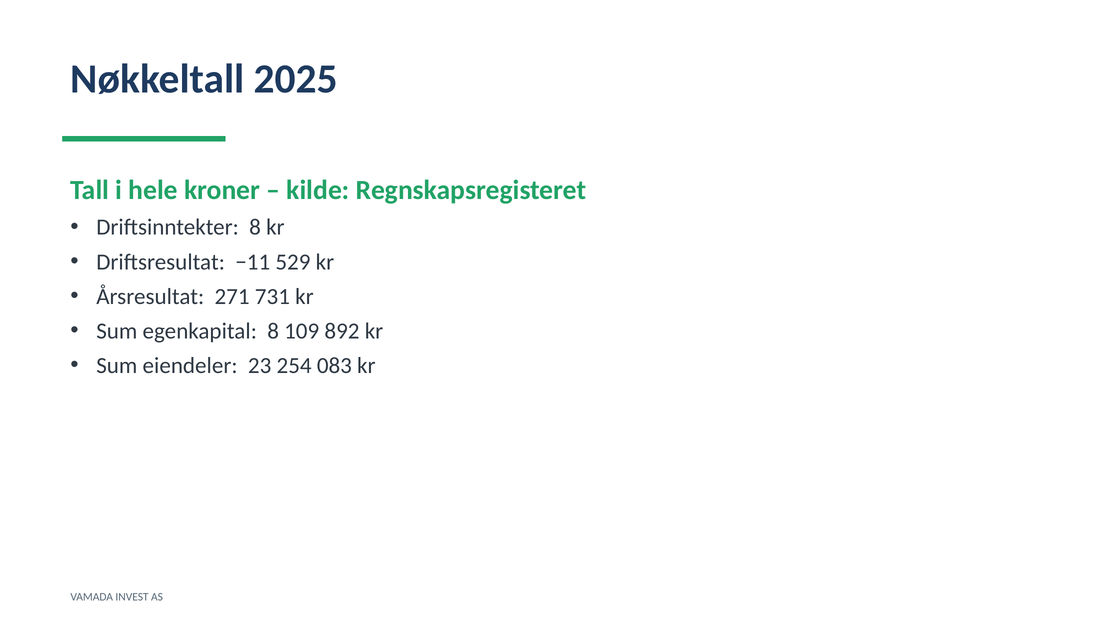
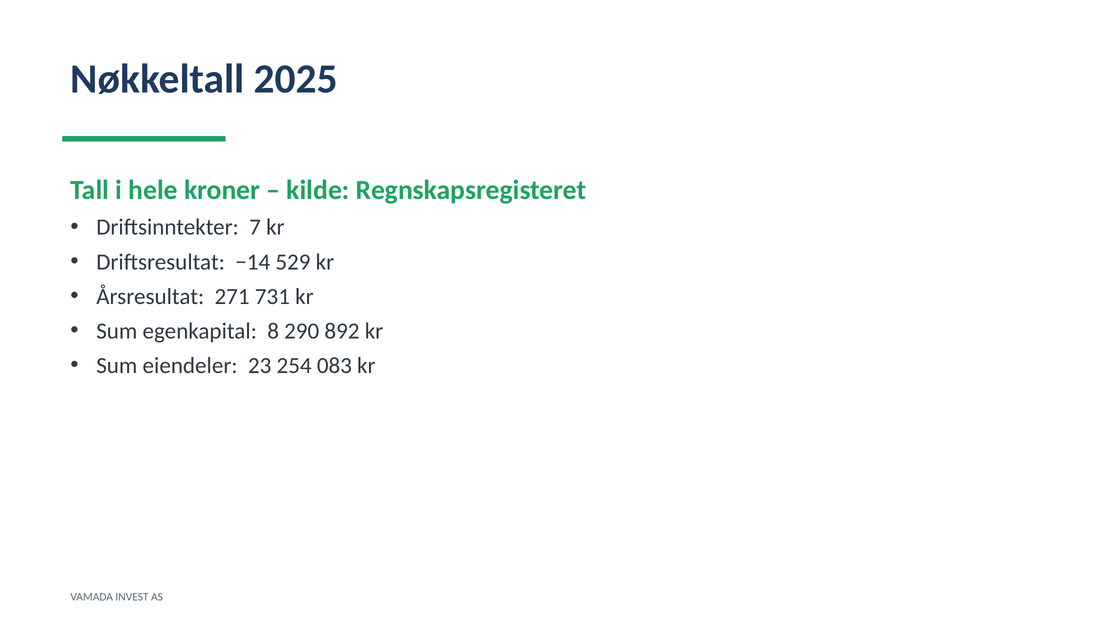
Driftsinntekter 8: 8 -> 7
−11: −11 -> −14
109: 109 -> 290
